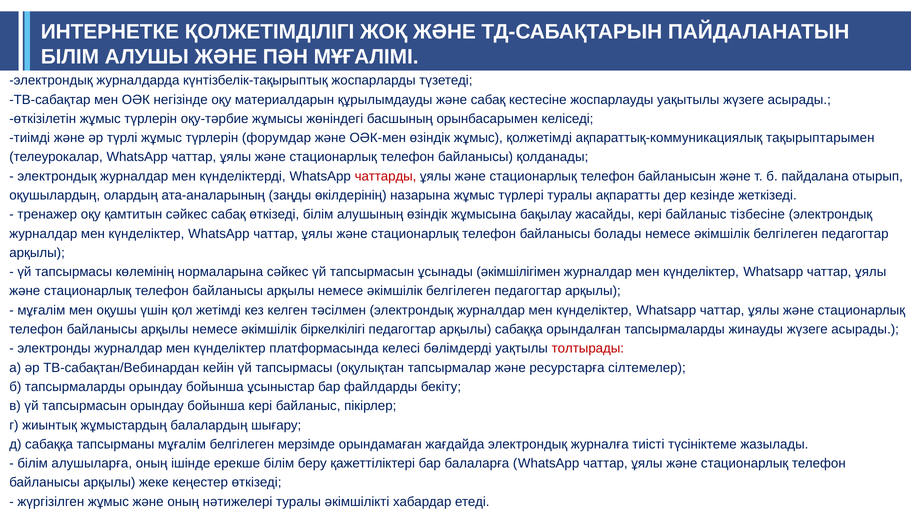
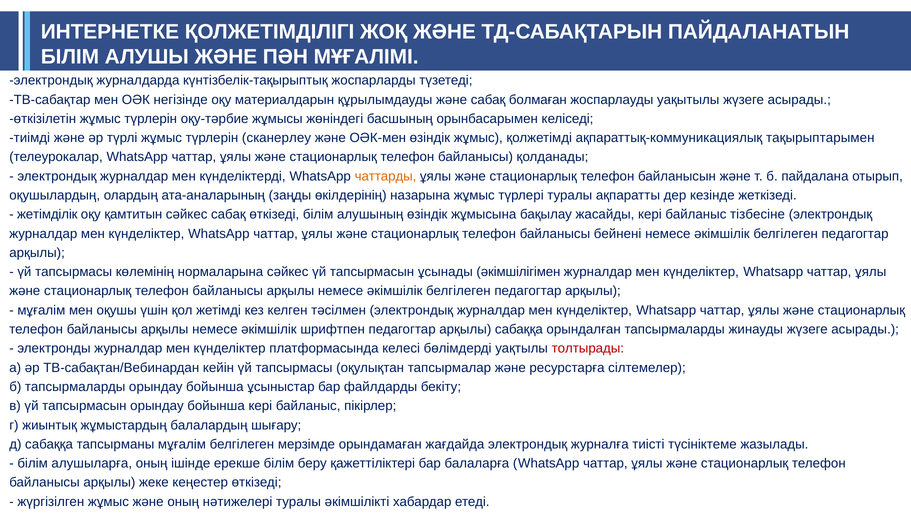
кестесіне: кестесіне -> болмаған
форумдар: форумдар -> сканерлеу
чаттарды colour: red -> orange
тренажер: тренажер -> жетімділік
болады: болады -> бейнені
біркелкілігі: біркелкілігі -> шрифтпен
